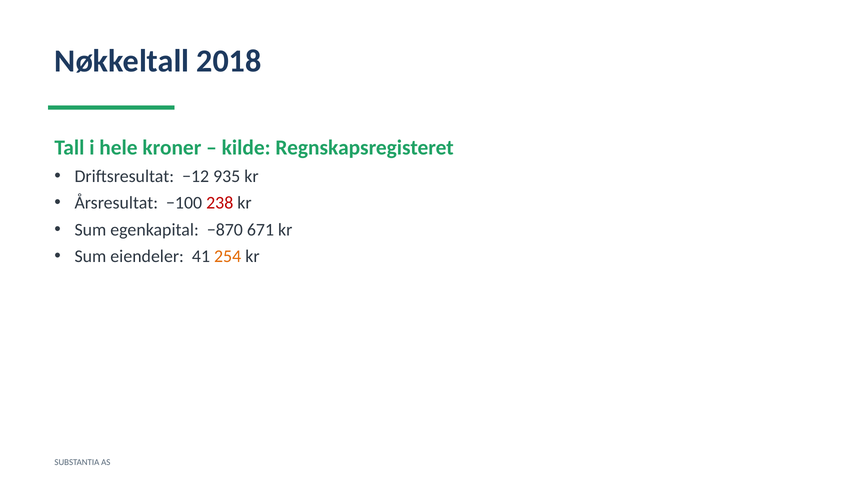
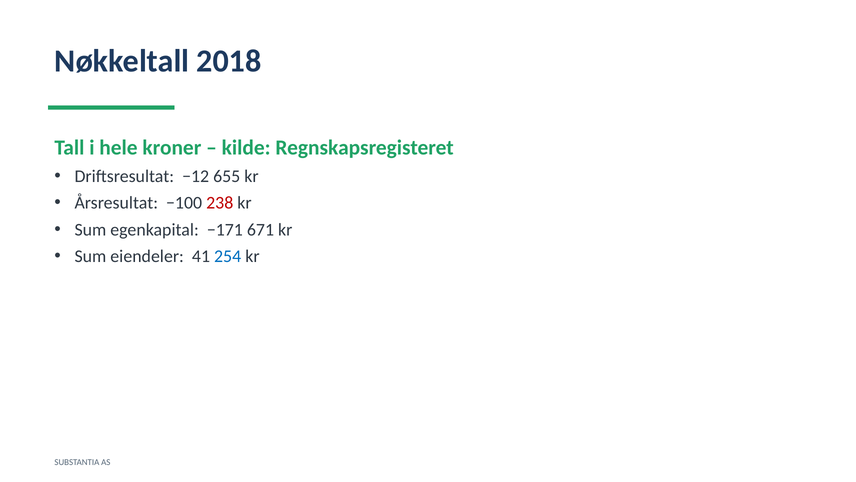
935: 935 -> 655
−870: −870 -> −171
254 colour: orange -> blue
